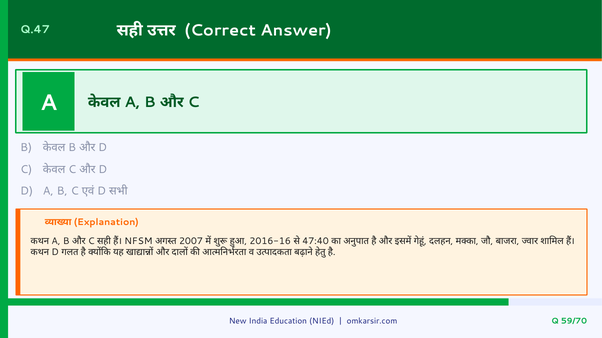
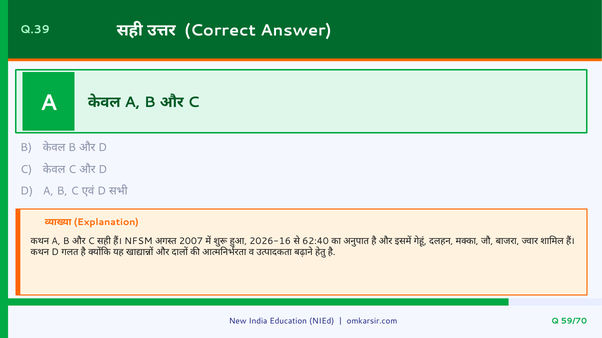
Q.47: Q.47 -> Q.39
2016-16: 2016-16 -> 2026-16
47:40: 47:40 -> 62:40
